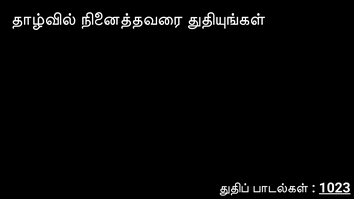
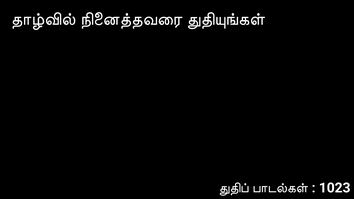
1023 underline: present -> none
